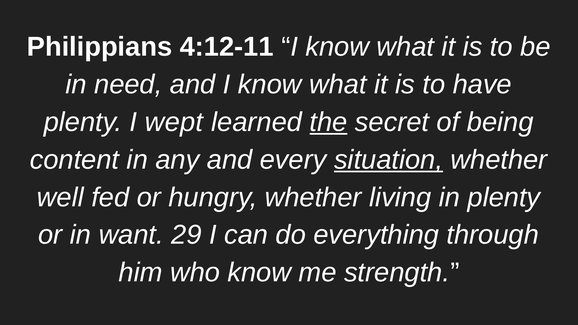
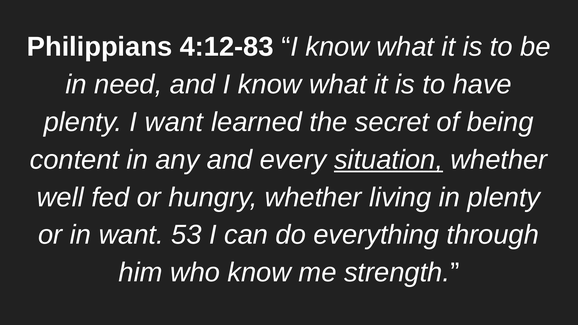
4:12-11: 4:12-11 -> 4:12-83
I wept: wept -> want
the underline: present -> none
29: 29 -> 53
